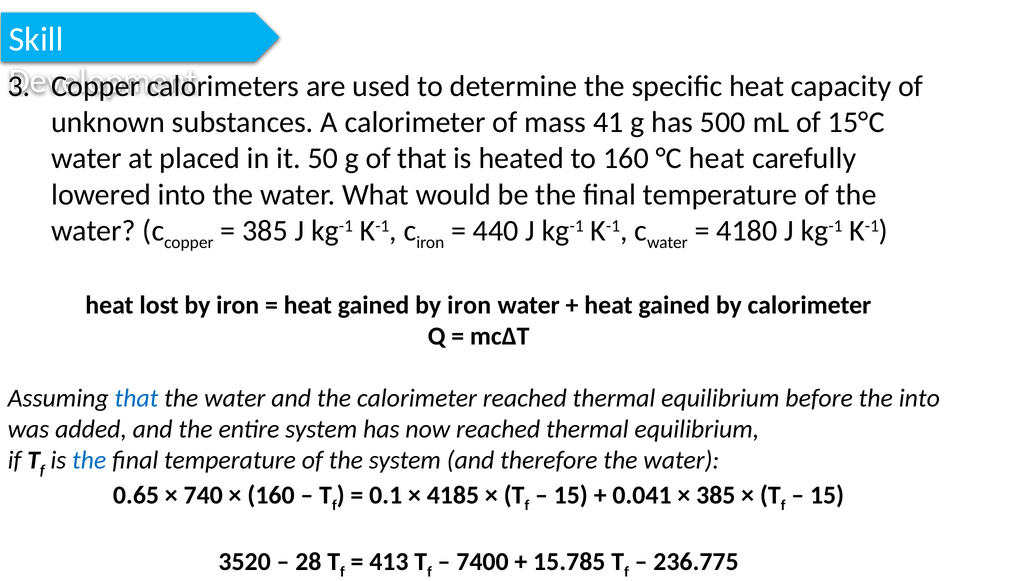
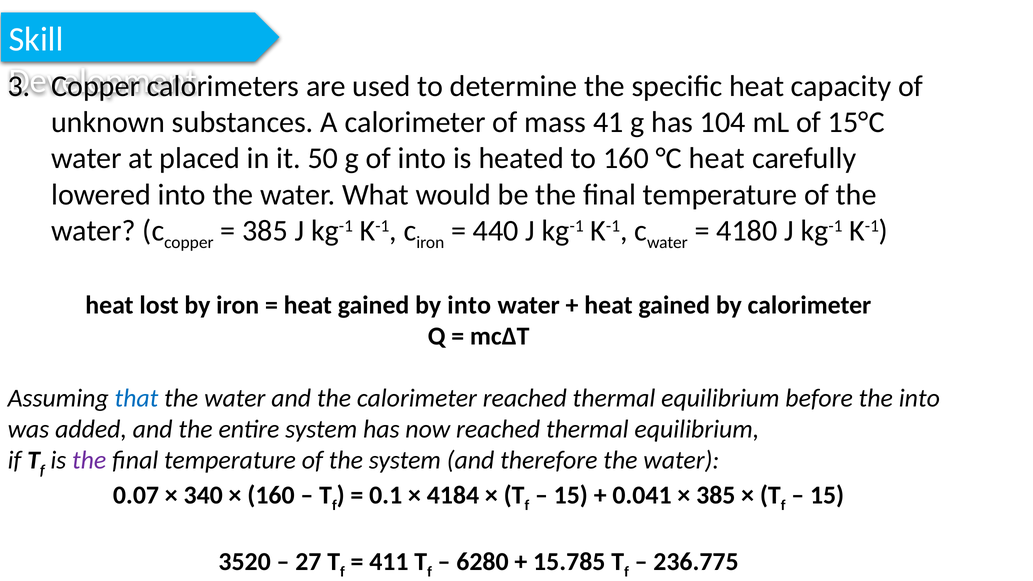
500: 500 -> 104
of that: that -> into
gained by iron: iron -> into
the at (89, 460) colour: blue -> purple
0.65: 0.65 -> 0.07
740: 740 -> 340
4185: 4185 -> 4184
28: 28 -> 27
413: 413 -> 411
7400: 7400 -> 6280
